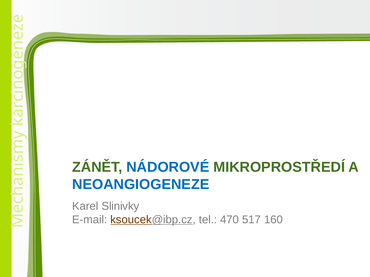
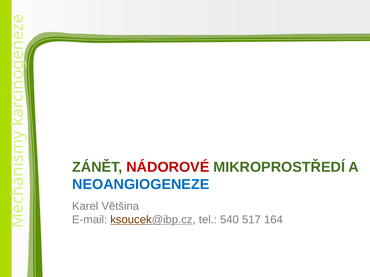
NÁDOROVÉ colour: blue -> red
Slinivky: Slinivky -> Většina
470: 470 -> 540
160: 160 -> 164
